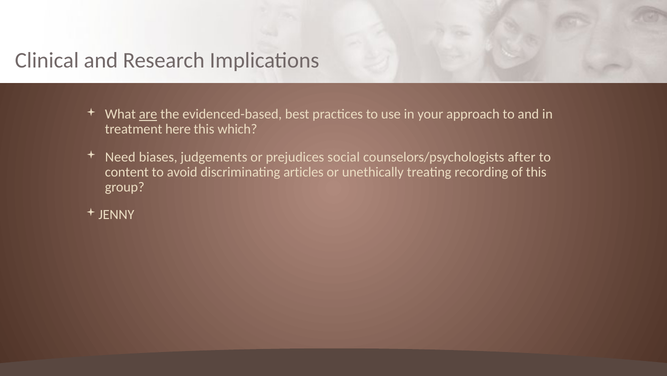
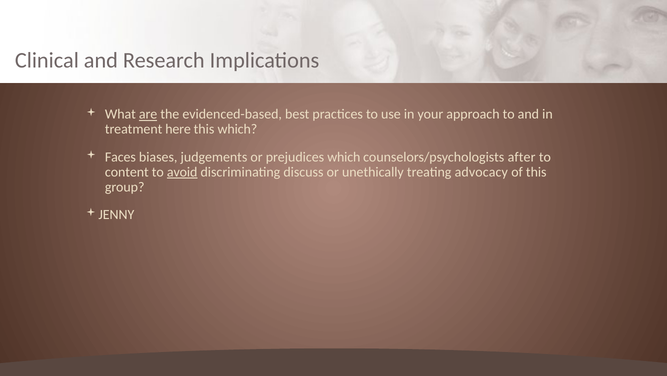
Need: Need -> Faces
prejudices social: social -> which
avoid underline: none -> present
articles: articles -> discuss
recording: recording -> advocacy
